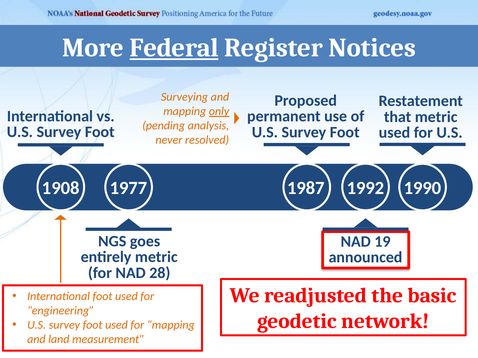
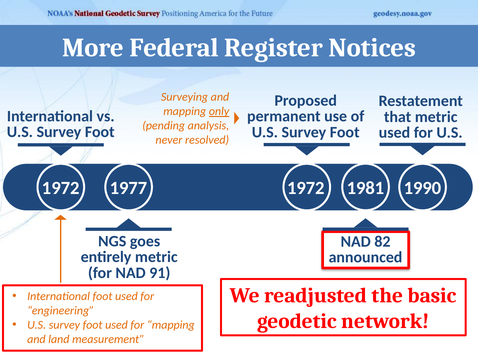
Federal underline: present -> none
1992: 1992 -> 1981
1908 at (61, 188): 1908 -> 1972
1977 1987: 1987 -> 1972
19: 19 -> 82
28: 28 -> 91
